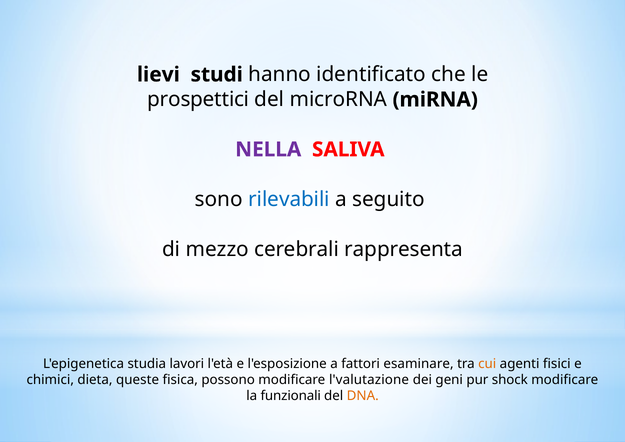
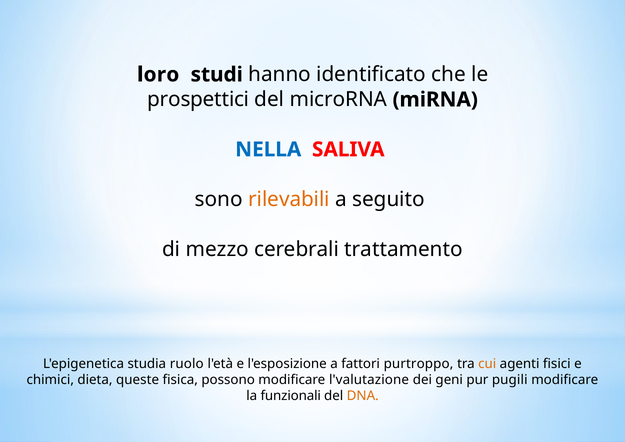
lievi: lievi -> loro
NELLA colour: purple -> blue
rilevabili colour: blue -> orange
rappresenta: rappresenta -> trattamento
lavori: lavori -> ruolo
esaminare: esaminare -> purtroppo
shock: shock -> pugili
